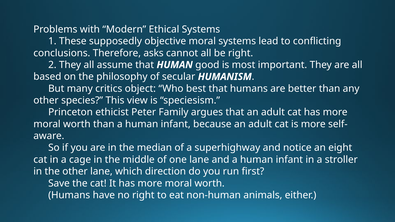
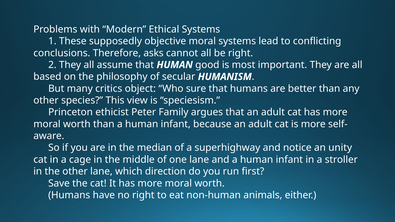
best: best -> sure
eight: eight -> unity
